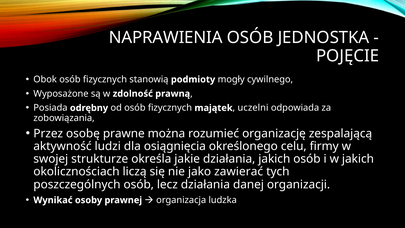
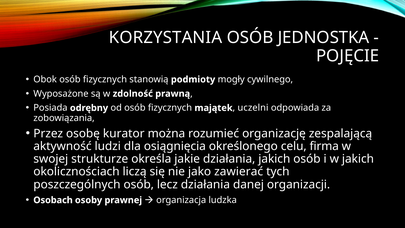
NAPRAWIENIA: NAPRAWIENIA -> KORZYSTANIA
prawne: prawne -> kurator
firmy: firmy -> firma
Wynikać: Wynikać -> Osobach
